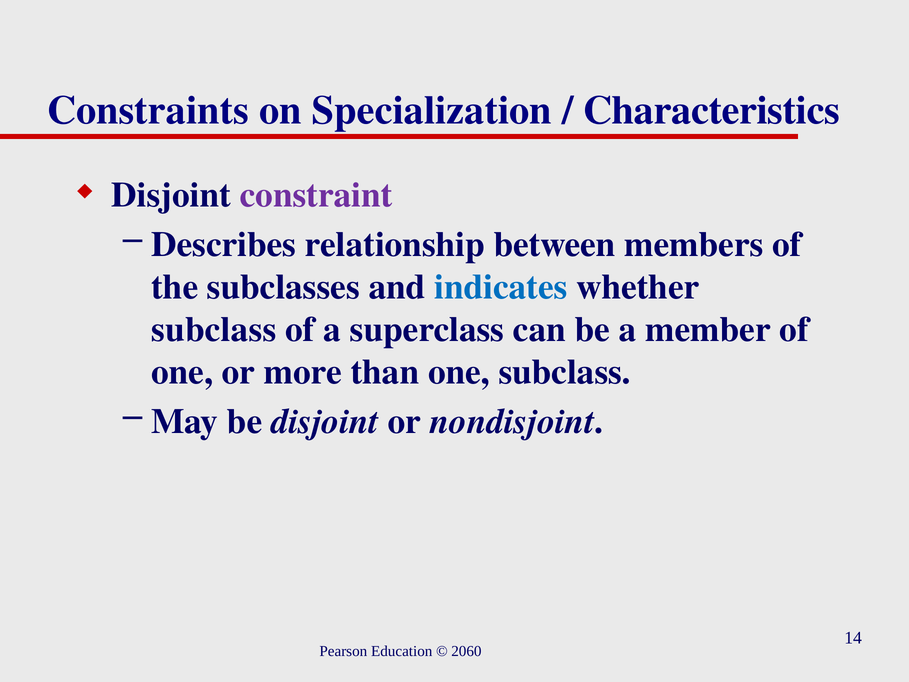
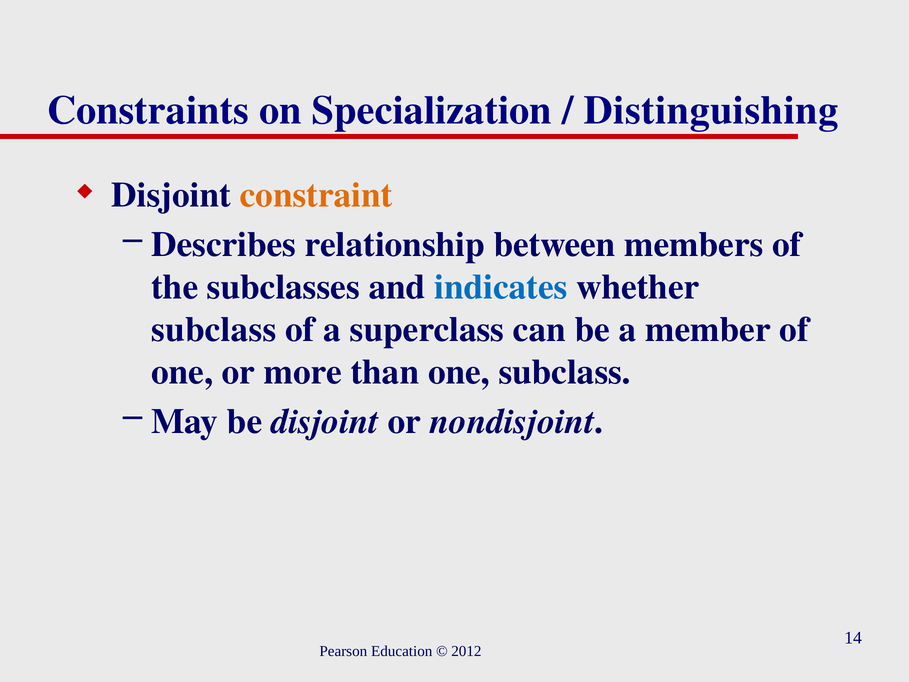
Characteristics: Characteristics -> Distinguishing
constraint colour: purple -> orange
2060: 2060 -> 2012
